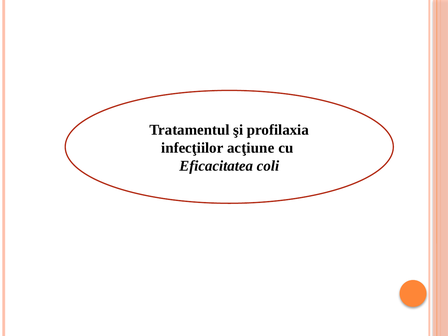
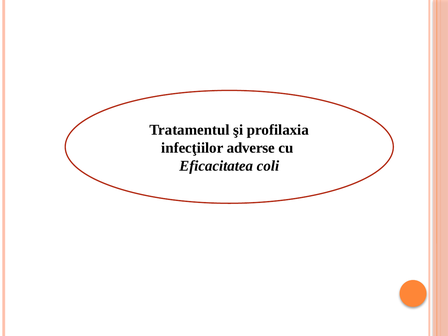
acţiune: acţiune -> adverse
